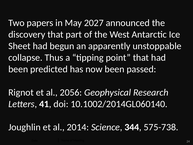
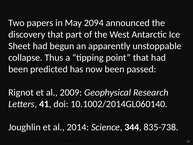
2027: 2027 -> 2094
2056: 2056 -> 2009
575-738: 575-738 -> 835-738
